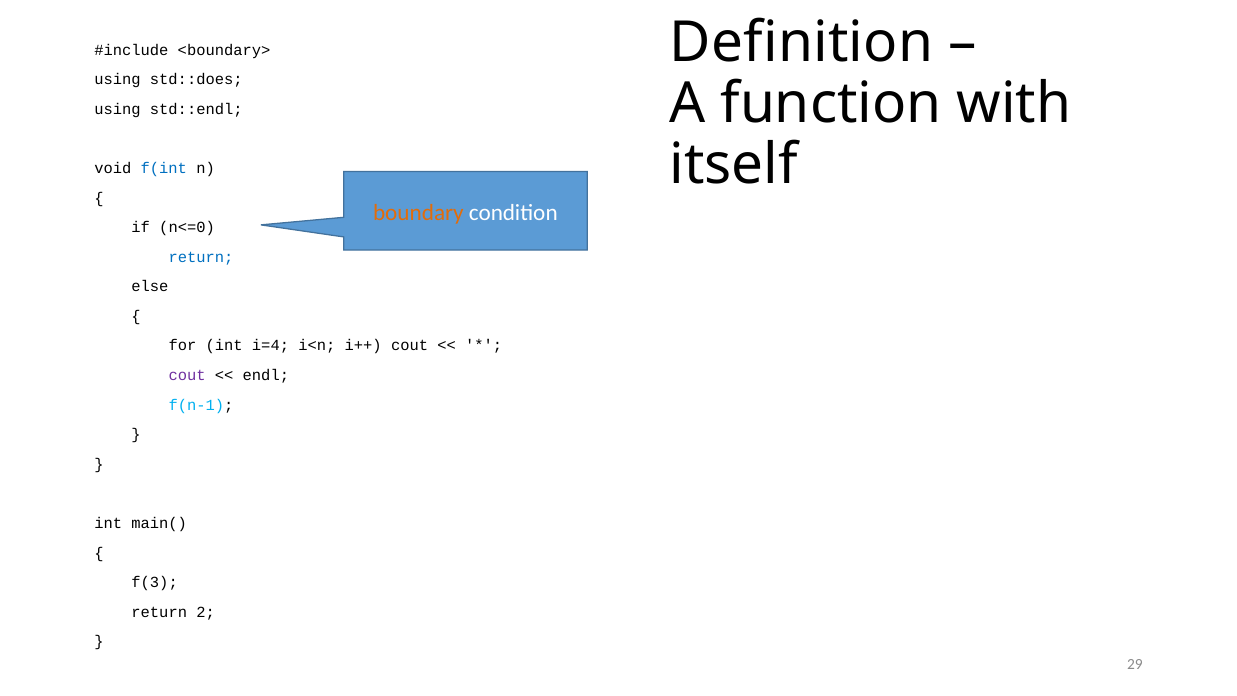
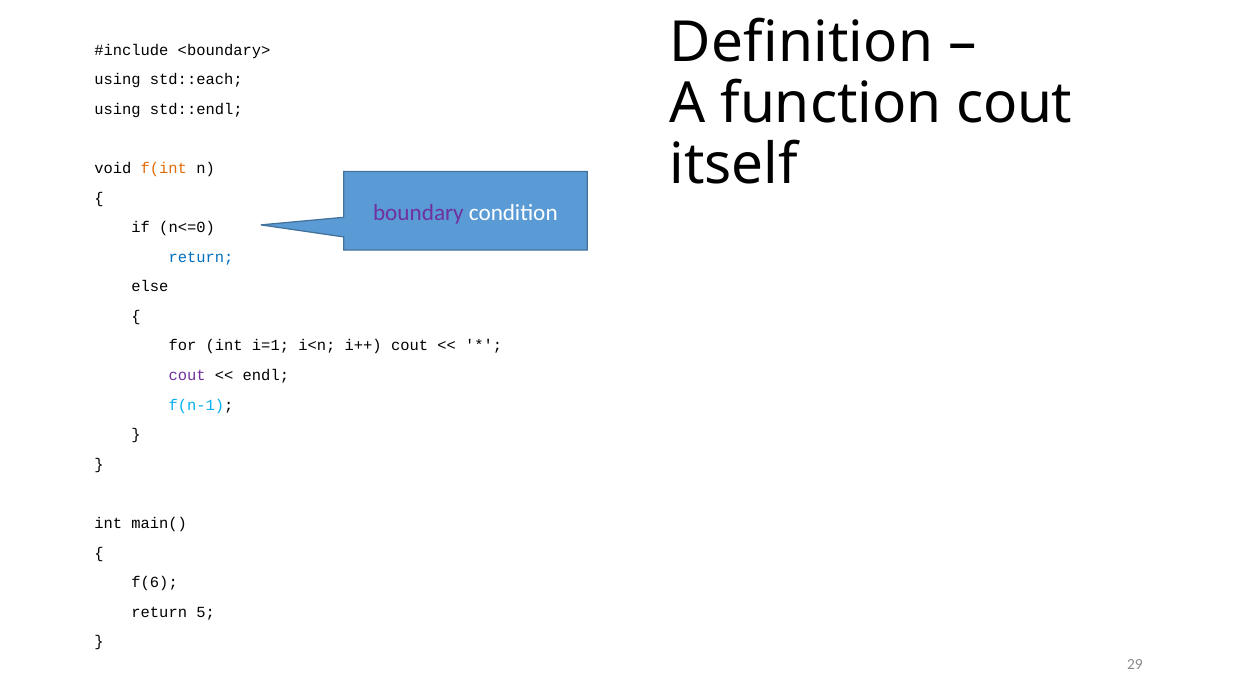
std::does: std::does -> std::each
function with: with -> cout
f(int colour: blue -> orange
boundary colour: orange -> purple
i=4: i=4 -> i=1
f(3: f(3 -> f(6
2: 2 -> 5
